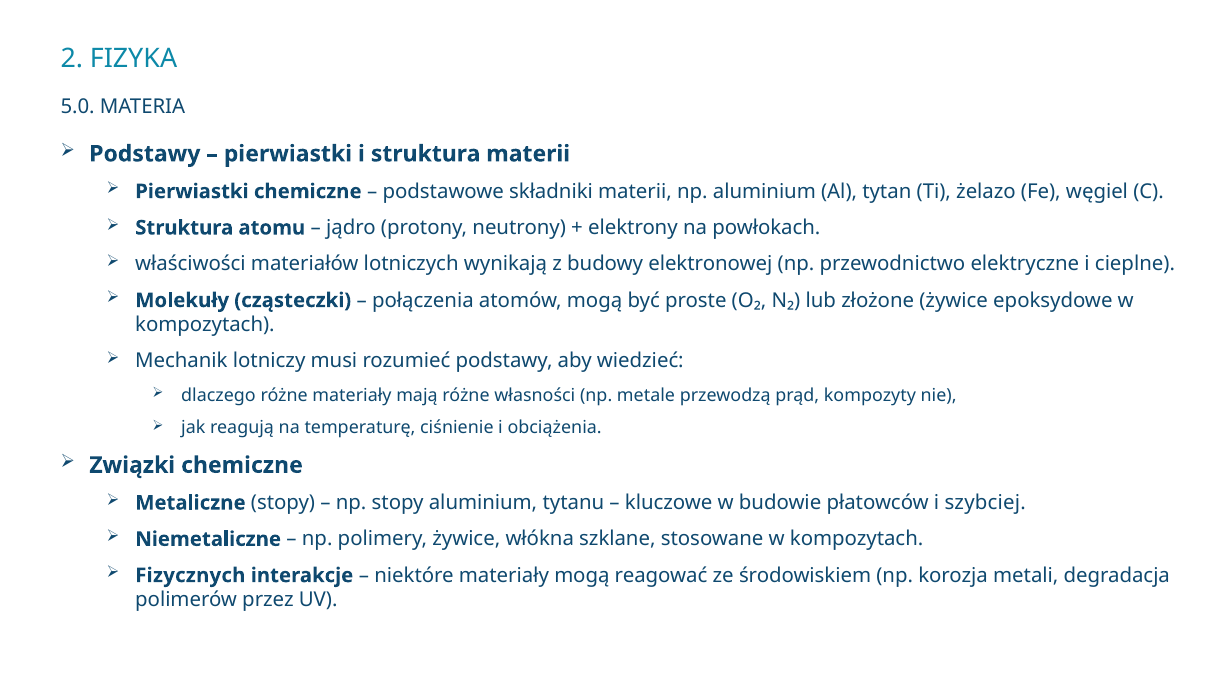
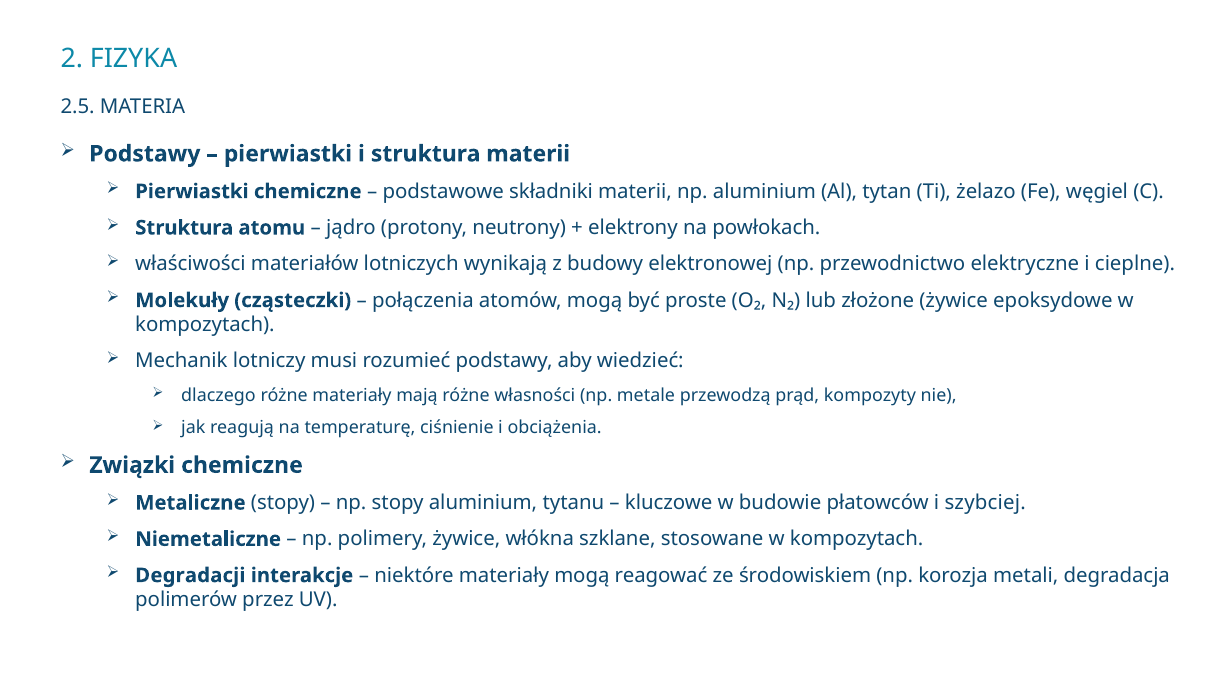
5.0: 5.0 -> 2.5
Fizycznych: Fizycznych -> Degradacji
